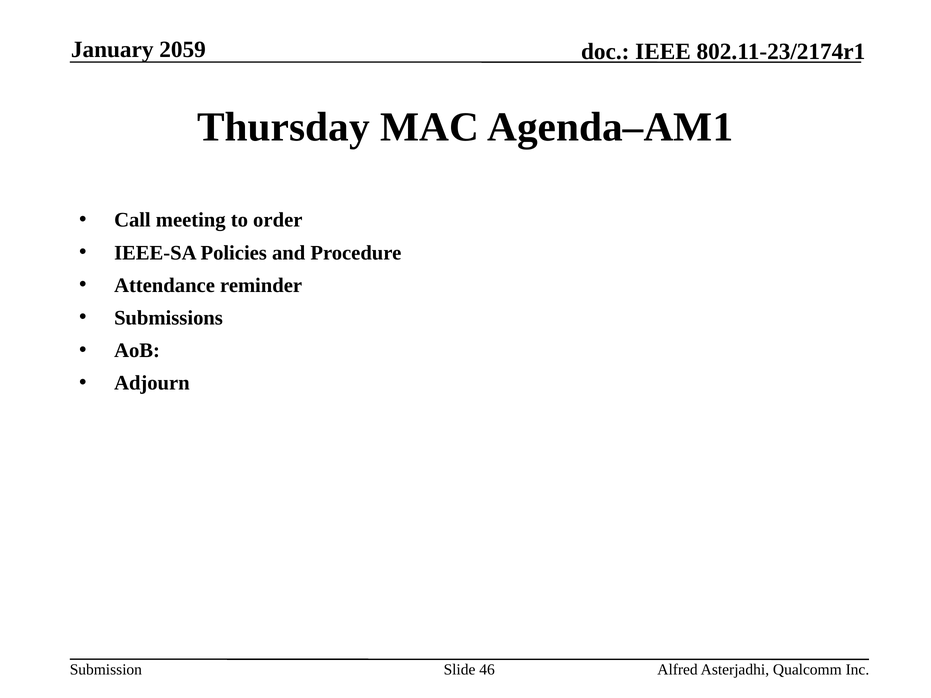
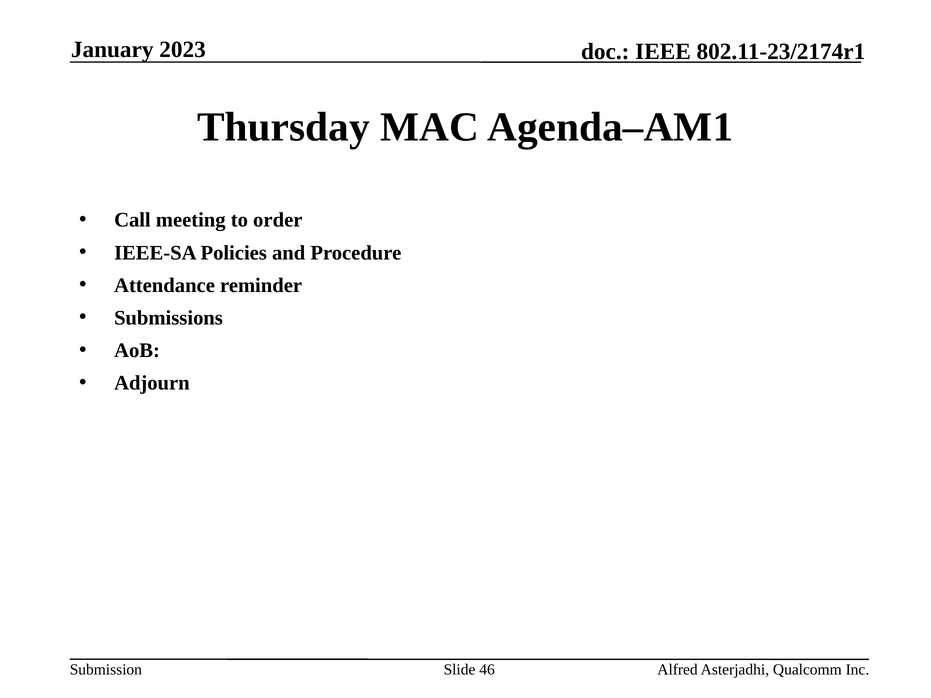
2059: 2059 -> 2023
